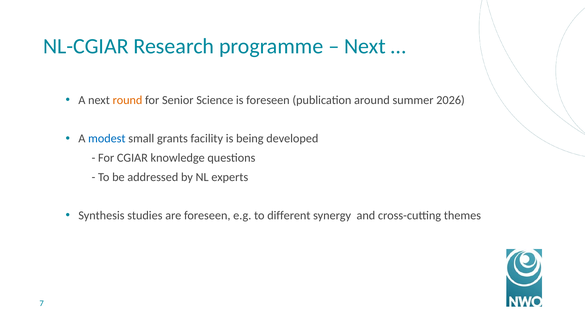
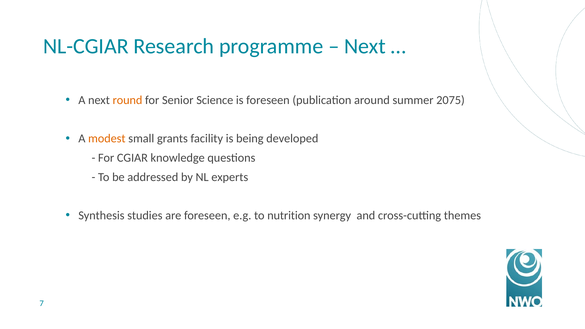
2026: 2026 -> 2075
modest colour: blue -> orange
different: different -> nutrition
